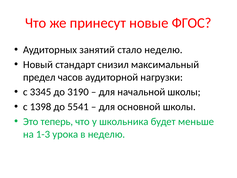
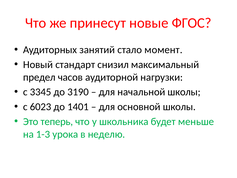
стало неделю: неделю -> момент
1398: 1398 -> 6023
5541: 5541 -> 1401
